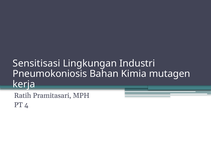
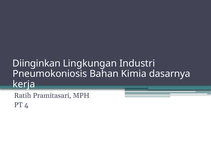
Sensitisasi: Sensitisasi -> Diinginkan
mutagen: mutagen -> dasarnya
